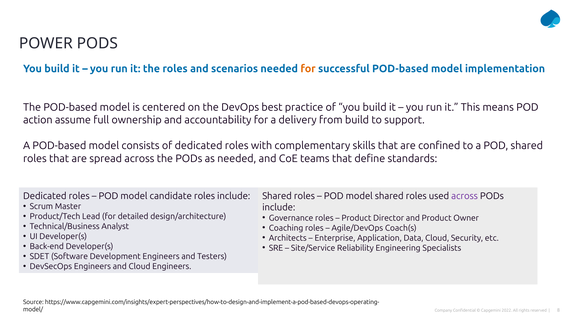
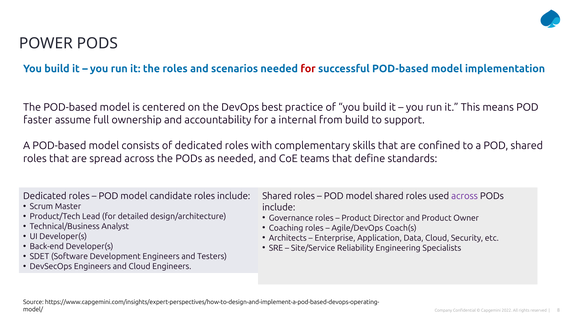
for at (308, 69) colour: orange -> red
action: action -> faster
delivery: delivery -> internal
